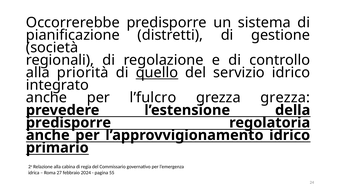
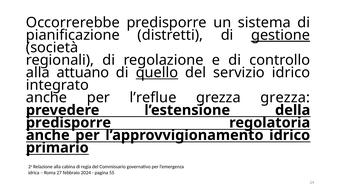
gestione underline: none -> present
priorità: priorità -> attuano
l’fulcro: l’fulcro -> l’reflue
